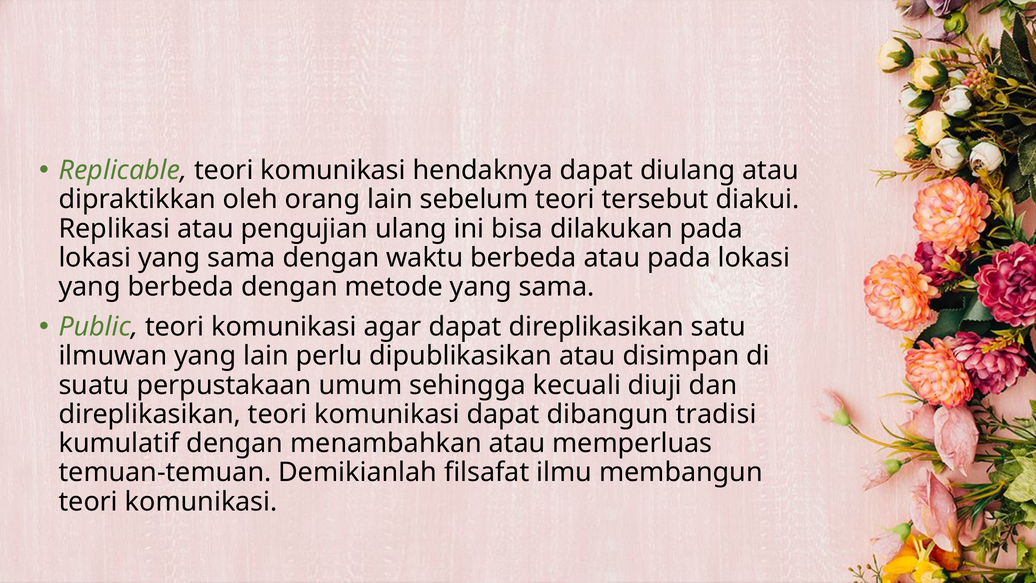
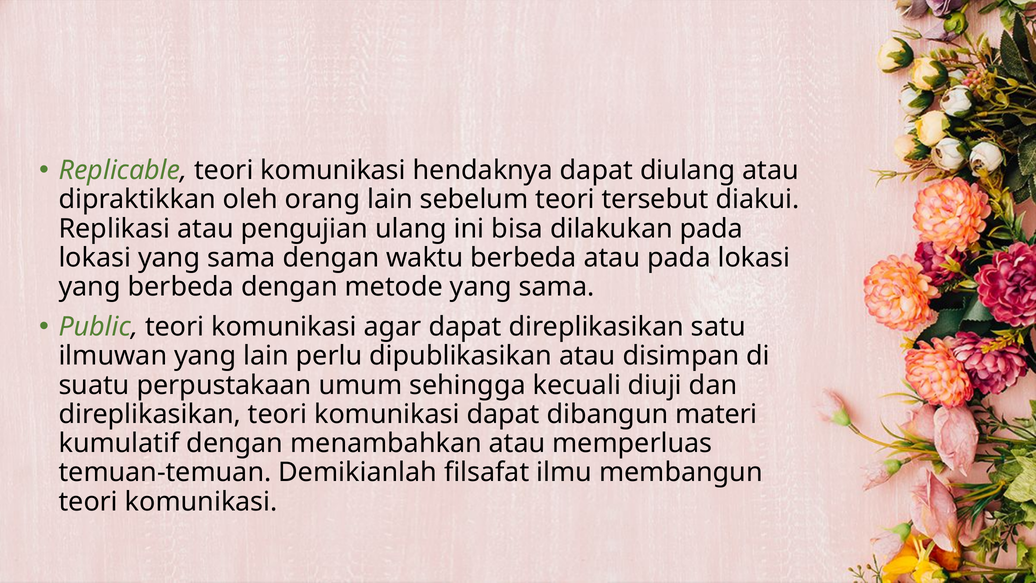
tradisi: tradisi -> materi
